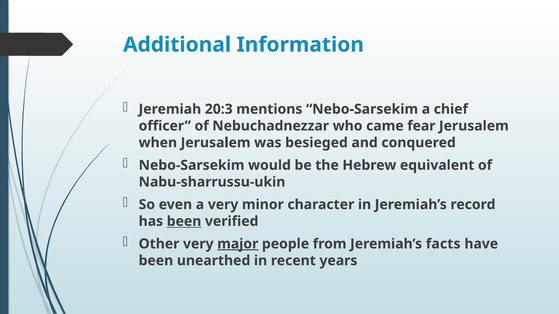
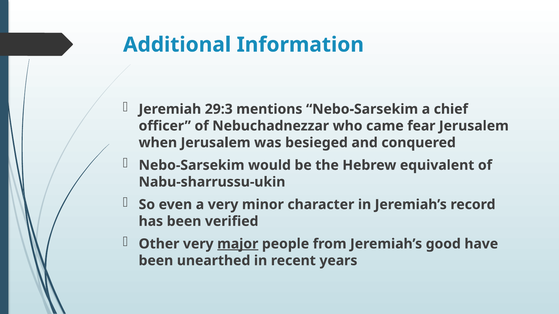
20:3: 20:3 -> 29:3
been at (184, 222) underline: present -> none
facts: facts -> good
